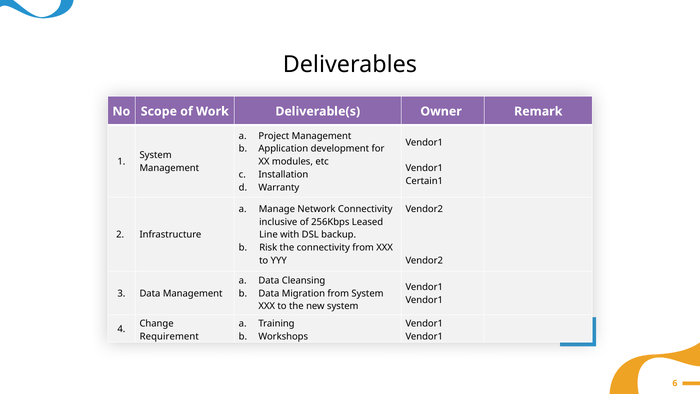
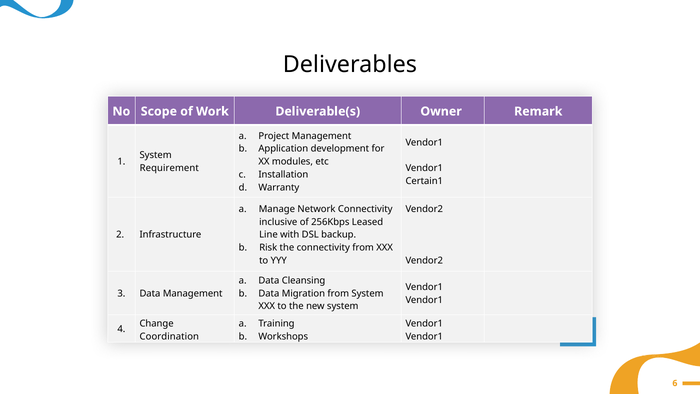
Management at (169, 168): Management -> Requirement
Requirement: Requirement -> Coordination
